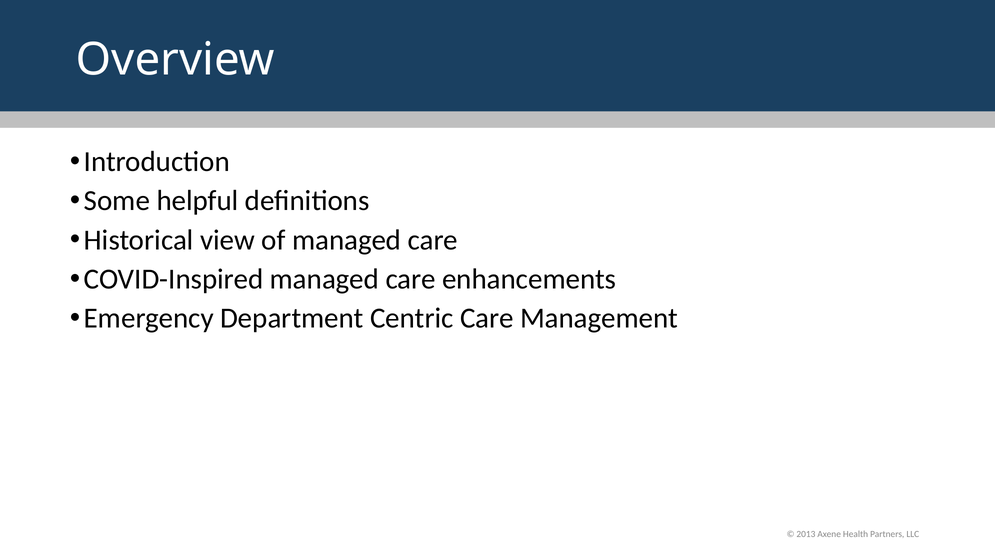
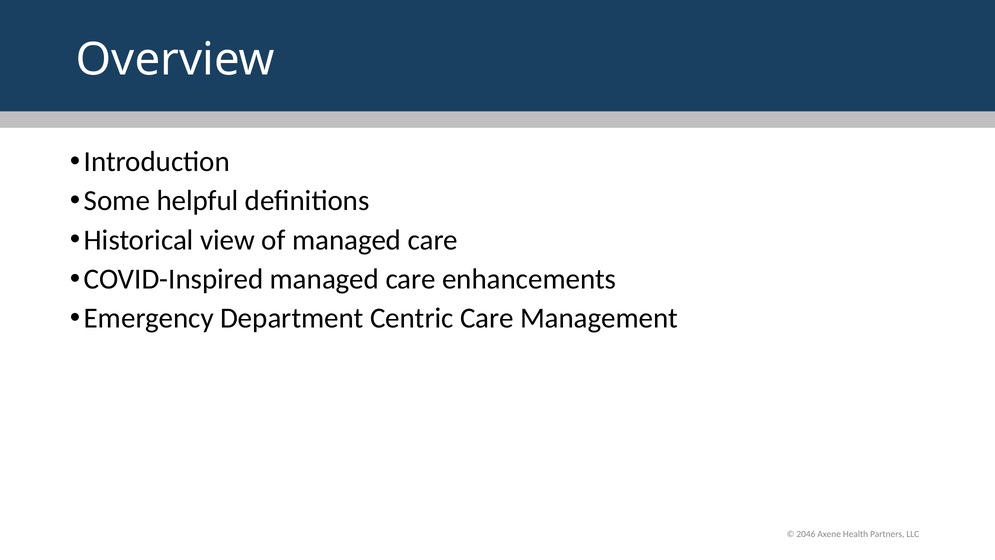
2013: 2013 -> 2046
